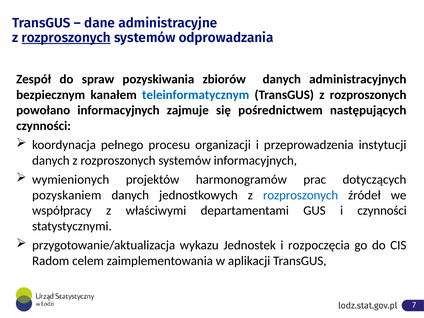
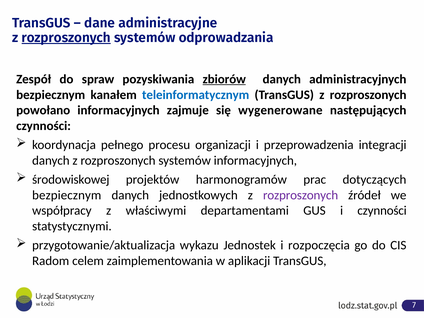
zbiorów underline: none -> present
pośrednictwem: pośrednictwem -> wygenerowane
instytucji: instytucji -> integracji
wymienionych: wymienionych -> środowiskowej
pozyskaniem at (67, 195): pozyskaniem -> bezpiecznym
rozproszonych at (301, 195) colour: blue -> purple
